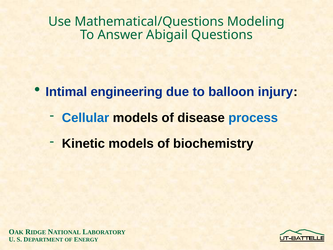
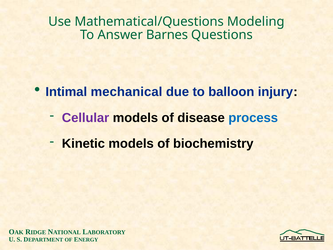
Abigail: Abigail -> Barnes
engineering: engineering -> mechanical
Cellular colour: blue -> purple
